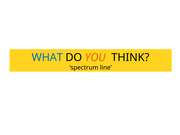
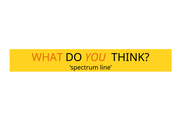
WHAT colour: blue -> orange
